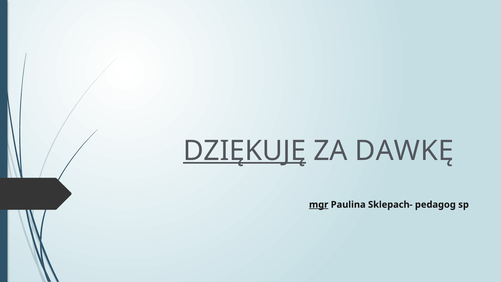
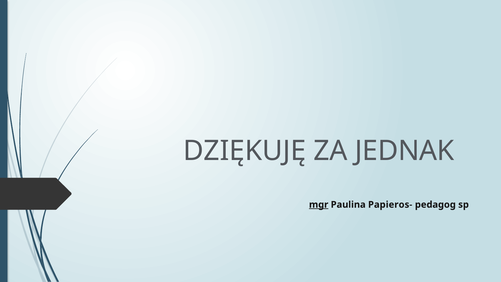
DZIĘKUJĘ underline: present -> none
DAWKĘ: DAWKĘ -> JEDNAK
Sklepach-: Sklepach- -> Papieros-
